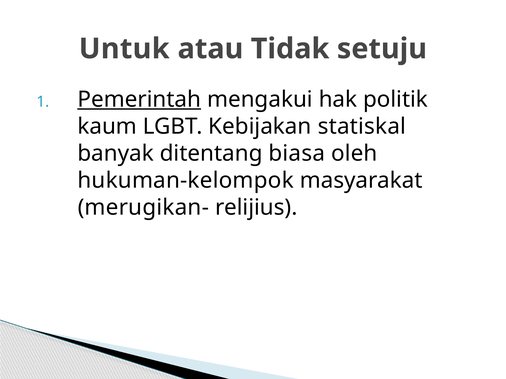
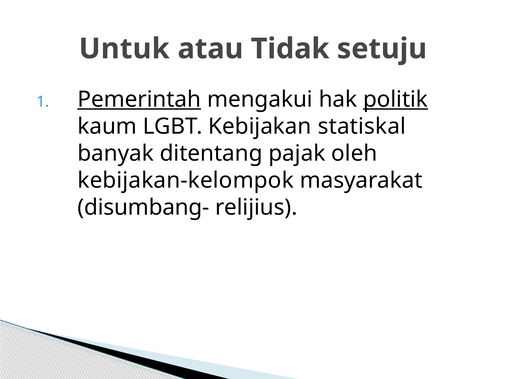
politik underline: none -> present
biasa: biasa -> pajak
hukuman-kelompok: hukuman-kelompok -> kebijakan-kelompok
merugikan-: merugikan- -> disumbang-
